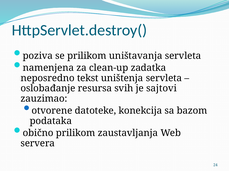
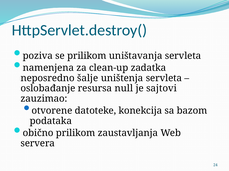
tekst: tekst -> šalje
svih: svih -> null
